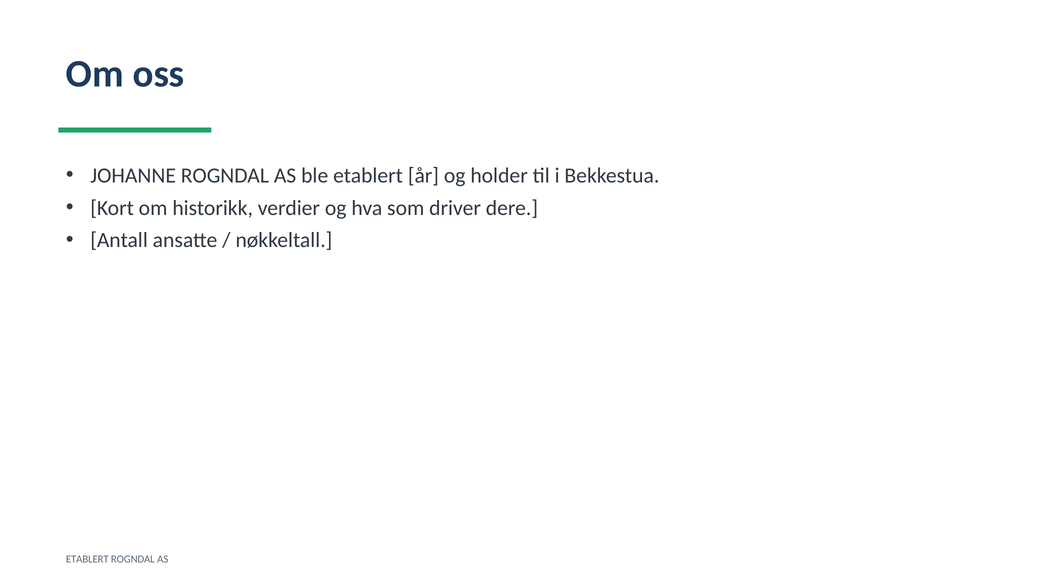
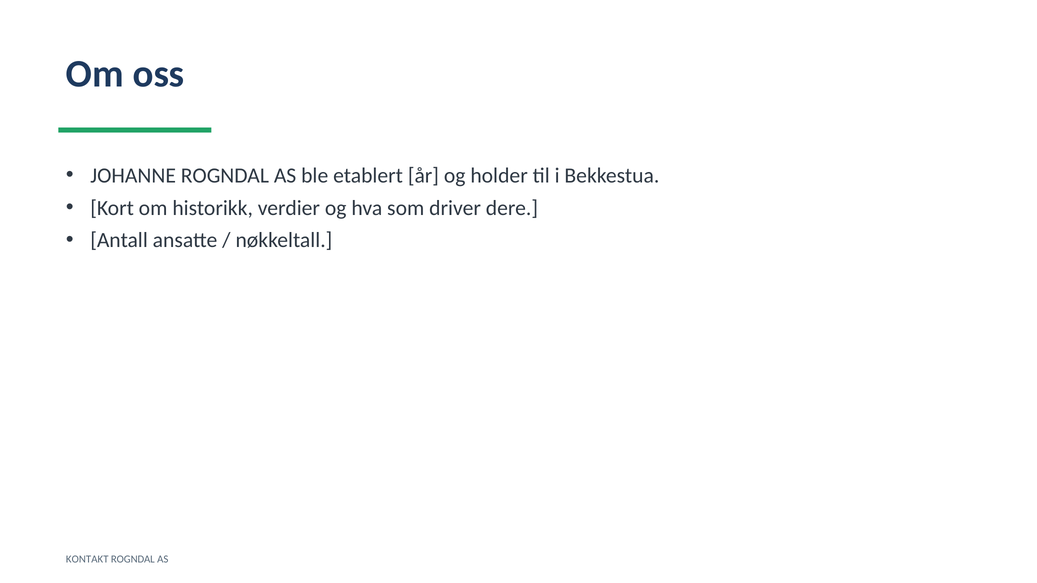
ETABLERT at (87, 560): ETABLERT -> KONTAKT
